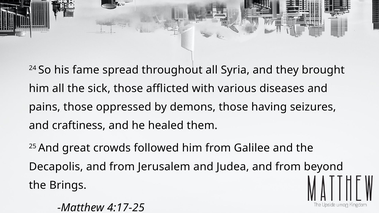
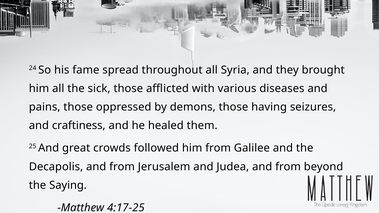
Brings: Brings -> Saying
